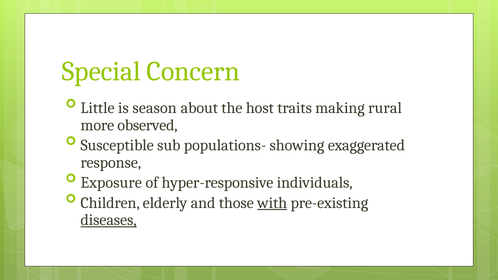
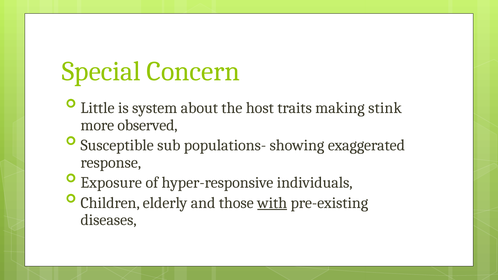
season: season -> system
rural: rural -> stink
diseases underline: present -> none
